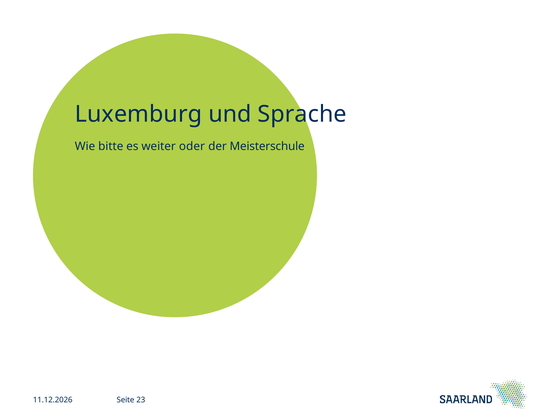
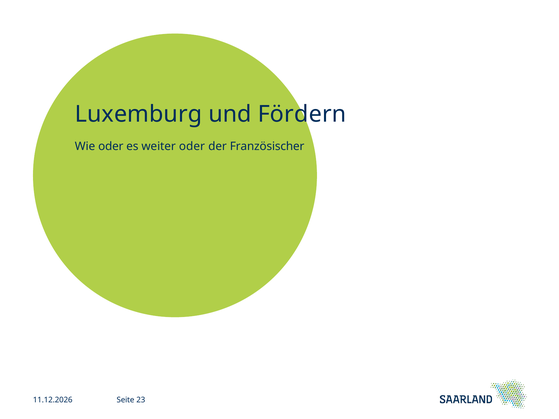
Sprache: Sprache -> Fördern
Wie bitte: bitte -> oder
Meisterschule: Meisterschule -> Französischer
